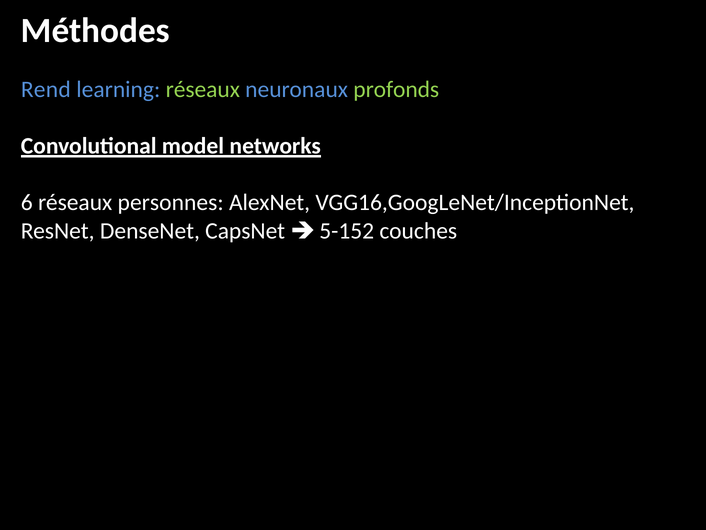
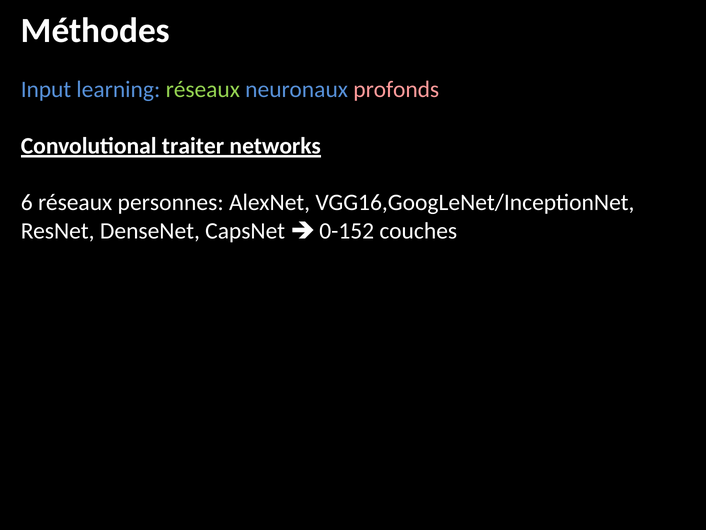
Rend: Rend -> Input
profonds colour: light green -> pink
model: model -> traiter
5-152: 5-152 -> 0-152
